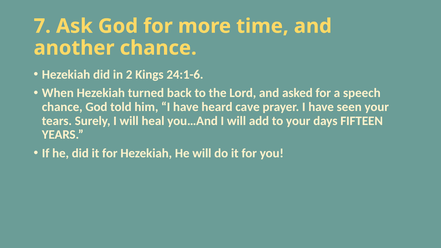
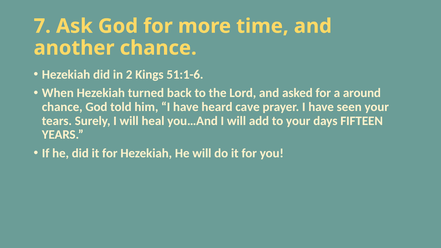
24:1-6: 24:1-6 -> 51:1-6
speech: speech -> around
